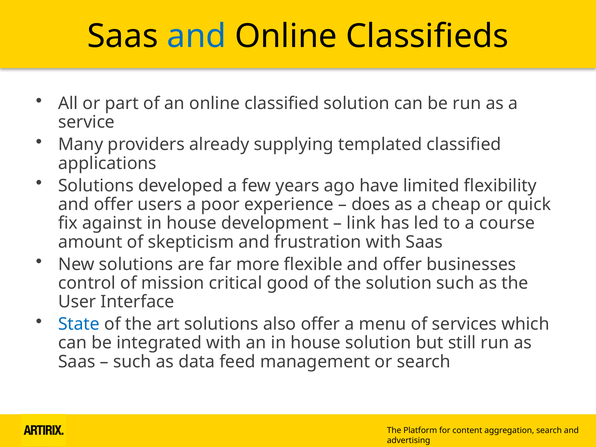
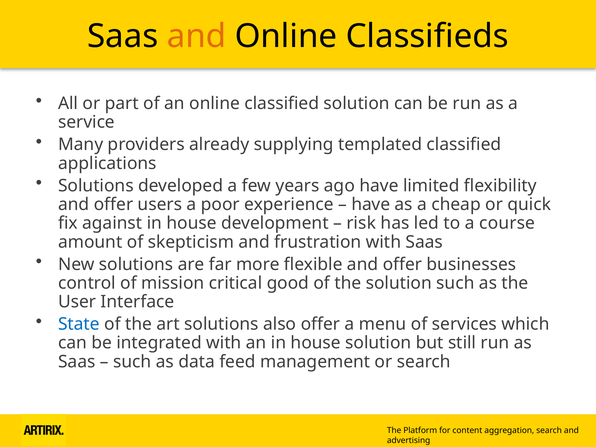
and at (196, 36) colour: blue -> orange
does at (371, 204): does -> have
link: link -> risk
